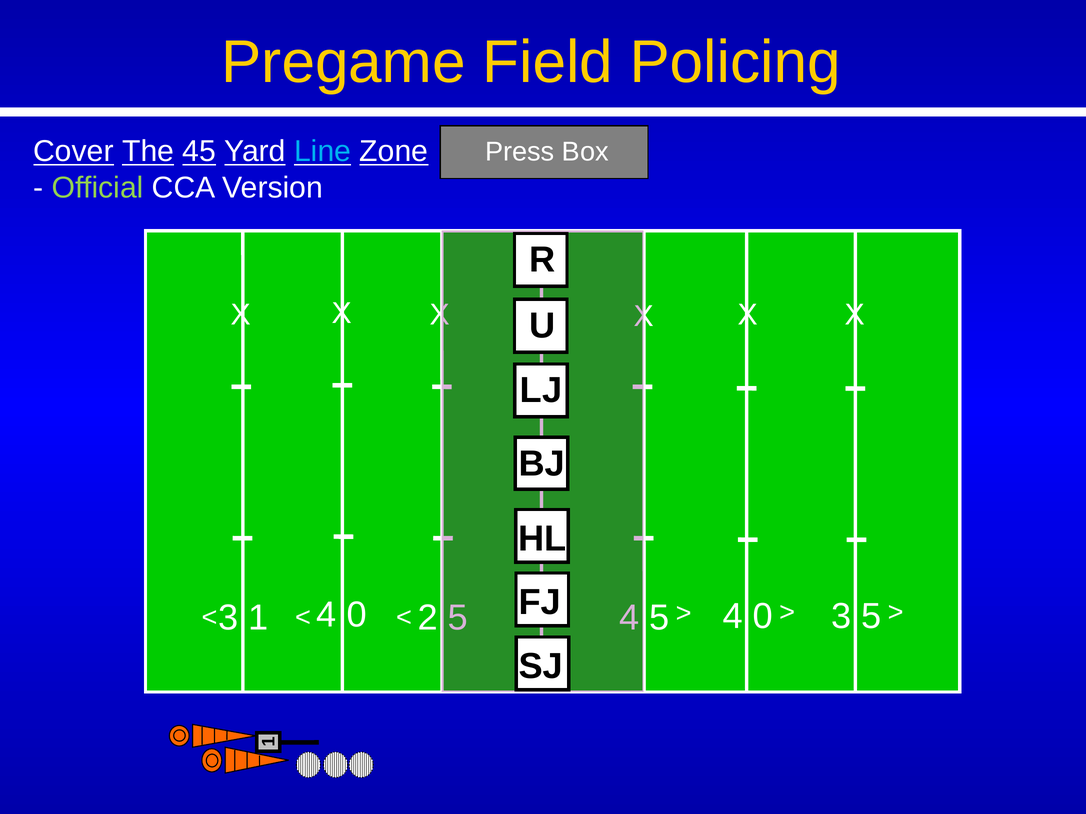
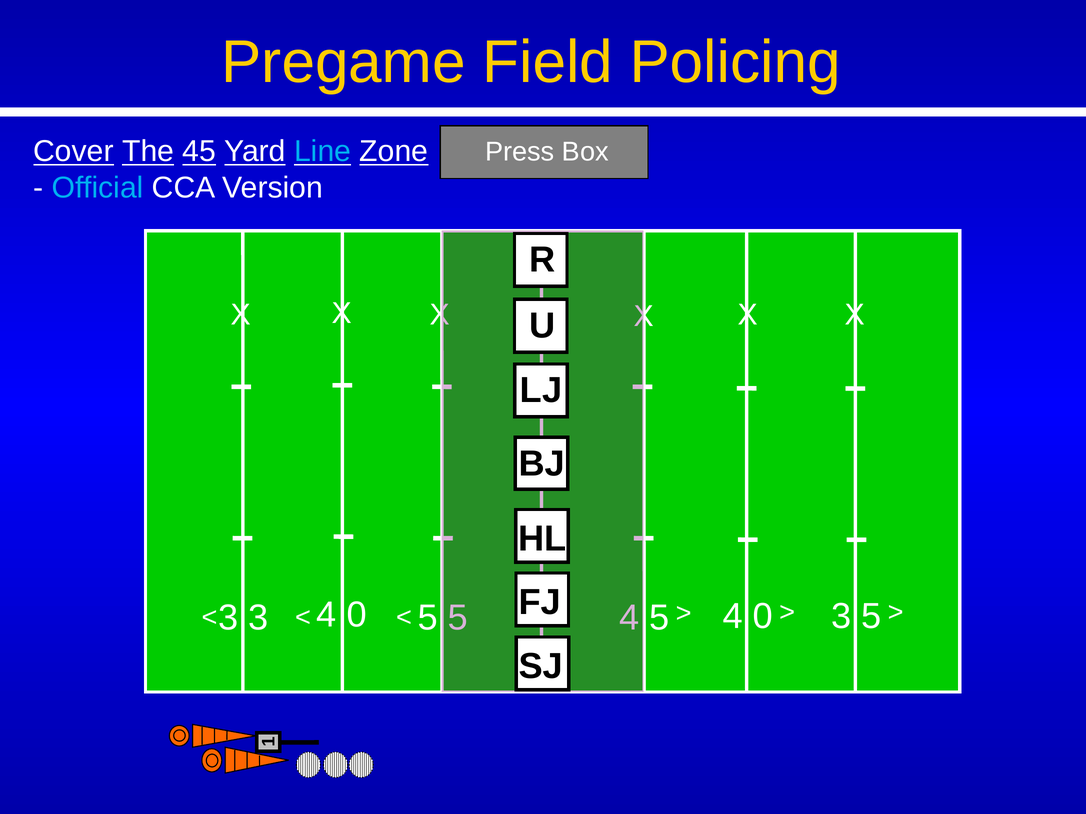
Official colour: light green -> light blue
3 1: 1 -> 3
0 2: 2 -> 5
